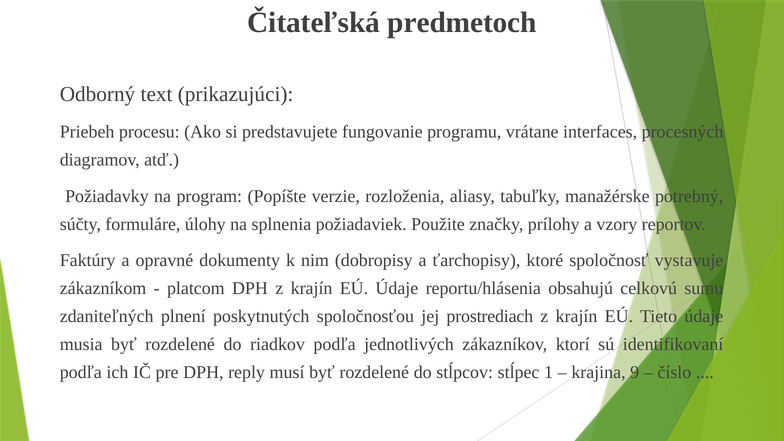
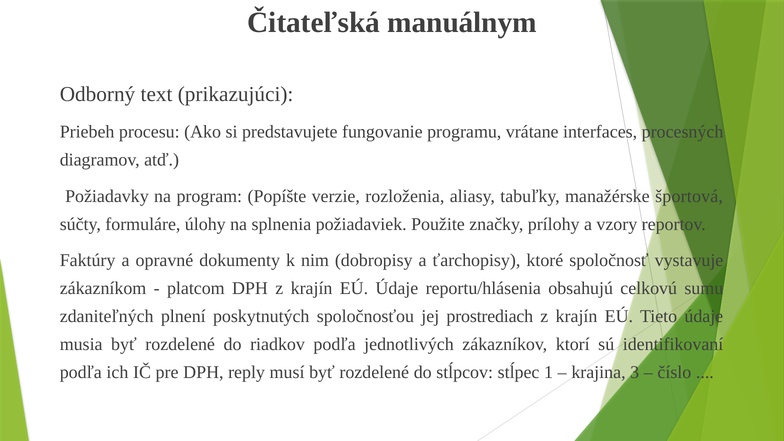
predmetoch: predmetoch -> manuálnym
potrebný: potrebný -> športová
9: 9 -> 3
